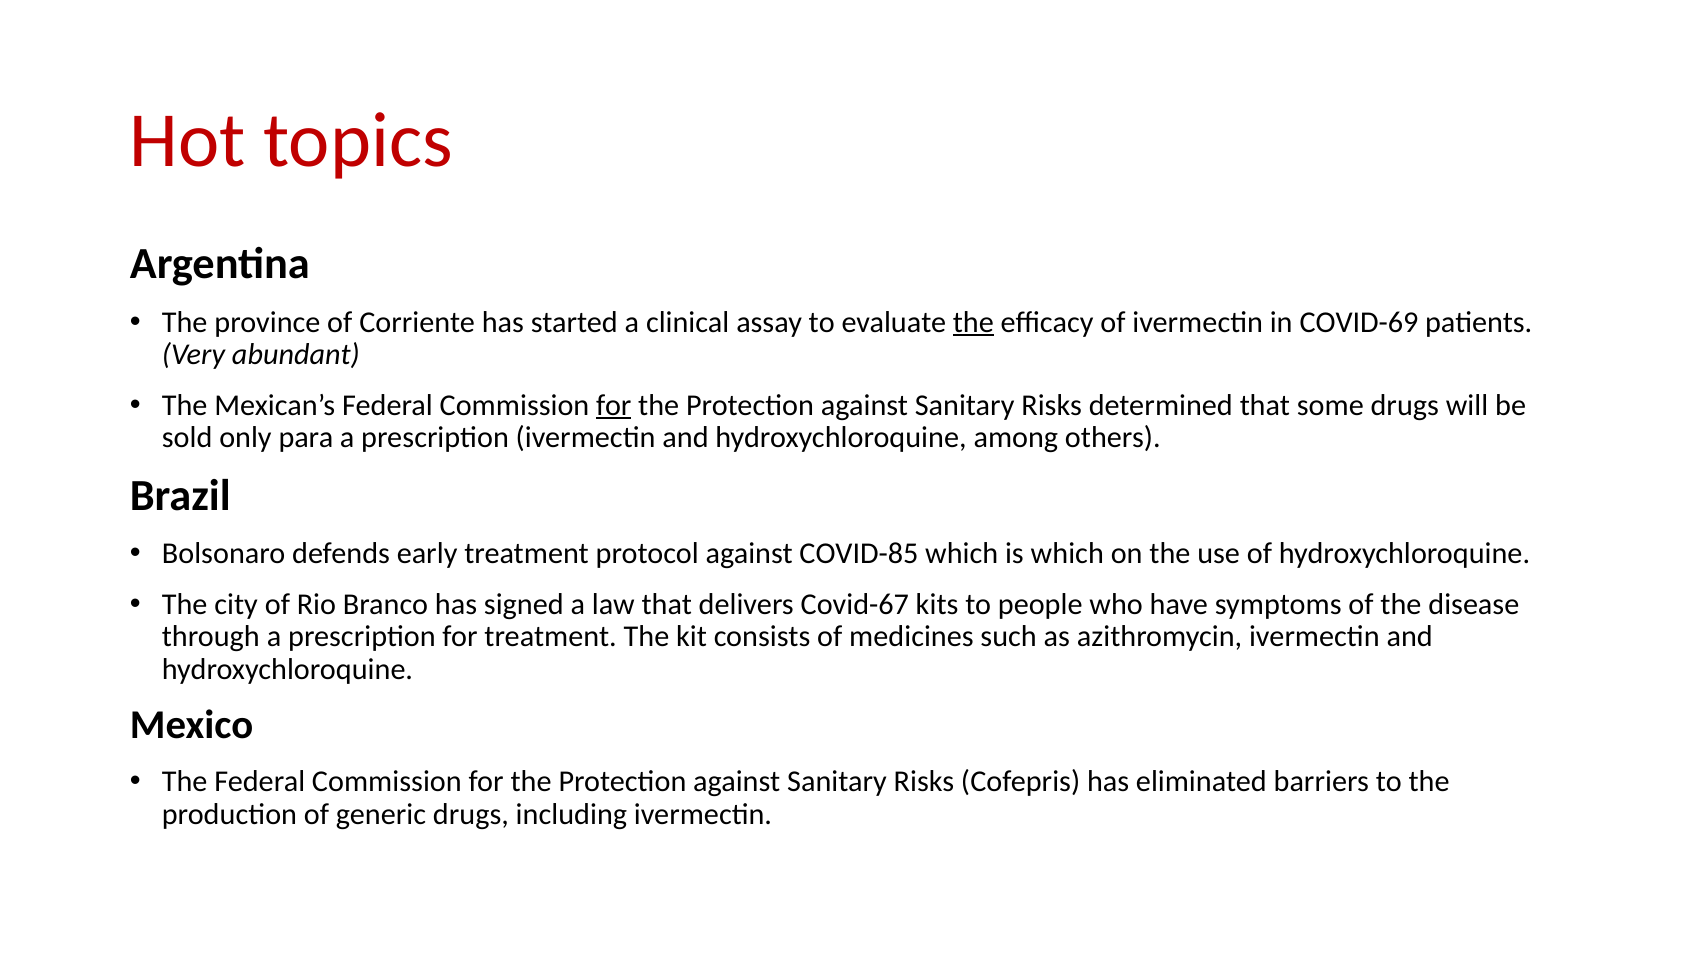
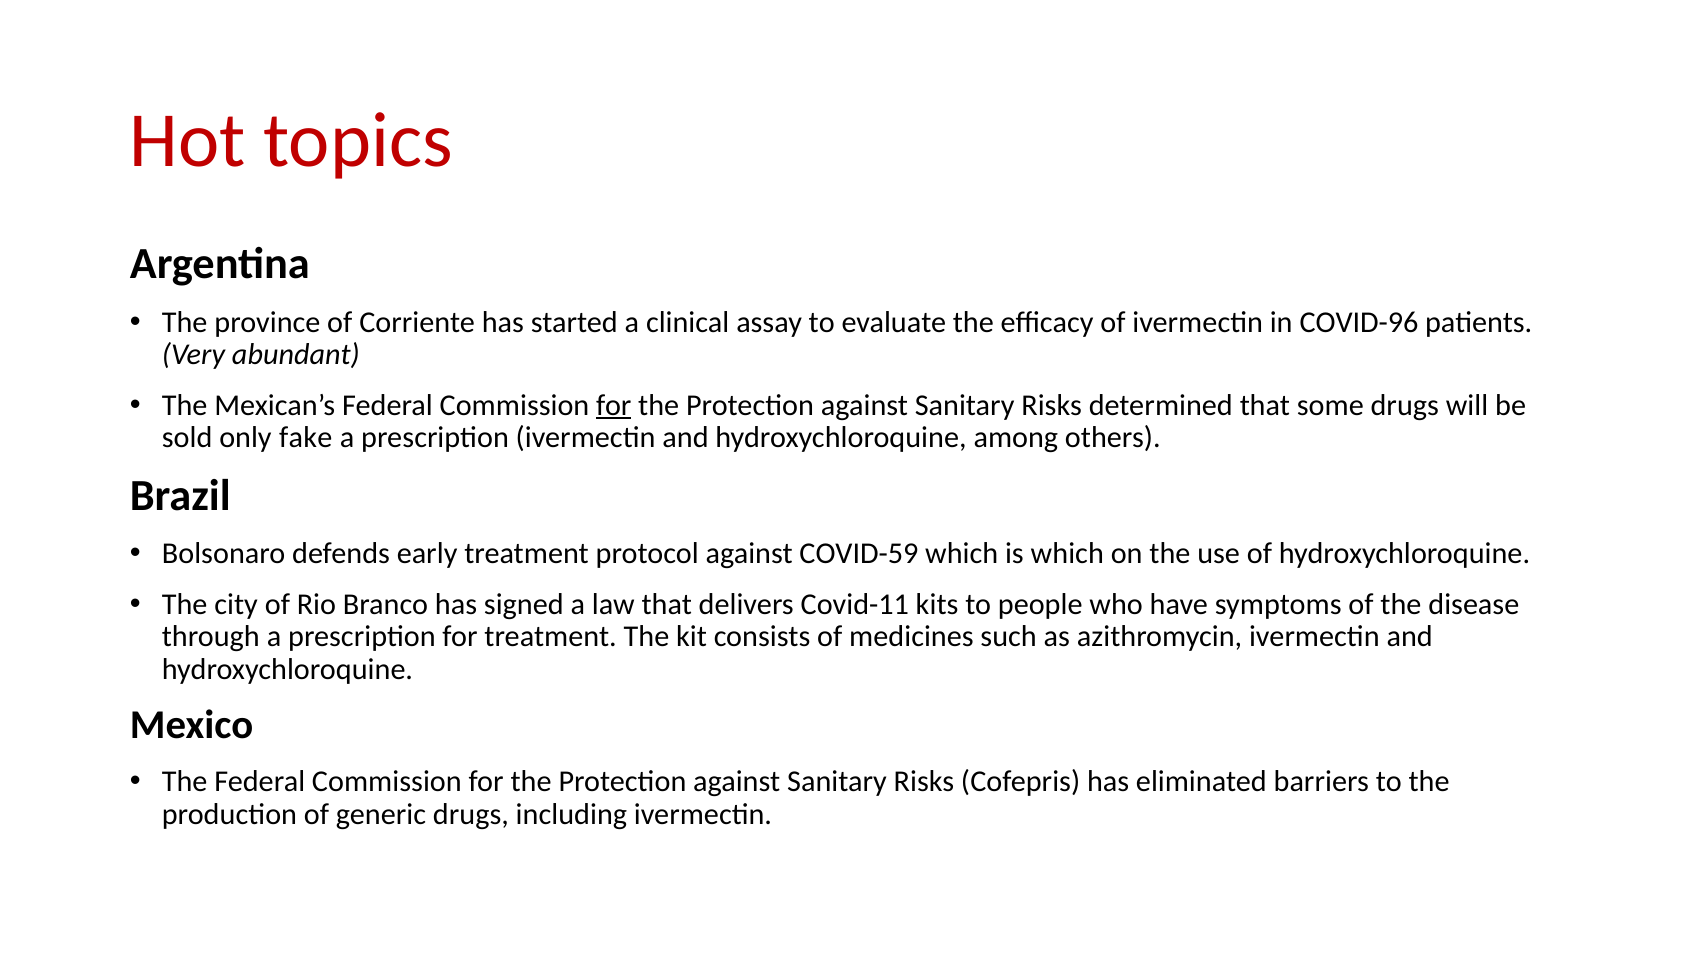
the at (973, 322) underline: present -> none
COVID-69: COVID-69 -> COVID-96
para: para -> fake
COVID-85: COVID-85 -> COVID-59
Covid-67: Covid-67 -> Covid-11
